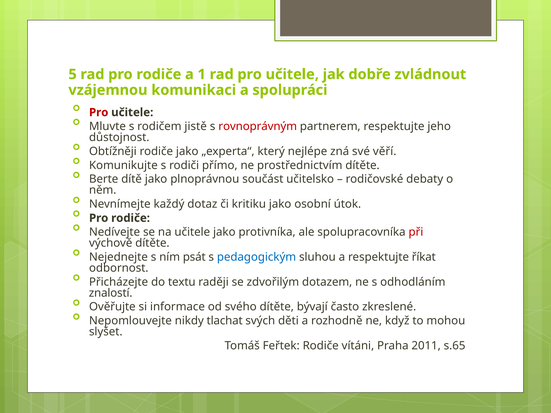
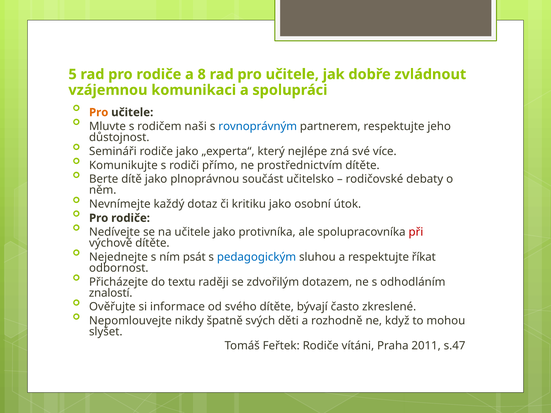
1: 1 -> 8
Pro at (99, 112) colour: red -> orange
jistě: jistě -> naši
rovnoprávným colour: red -> blue
Obtížněji: Obtížněji -> Semináři
věří: věří -> více
tlachat: tlachat -> špatně
s.65: s.65 -> s.47
